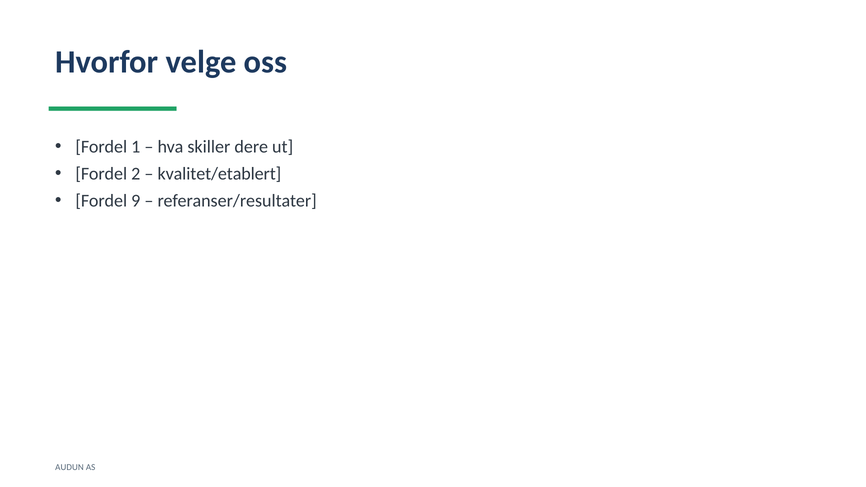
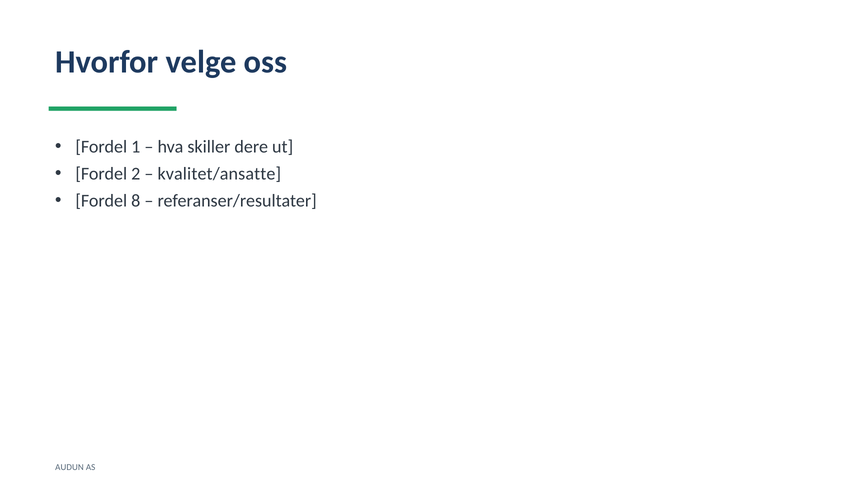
kvalitet/etablert: kvalitet/etablert -> kvalitet/ansatte
9: 9 -> 8
